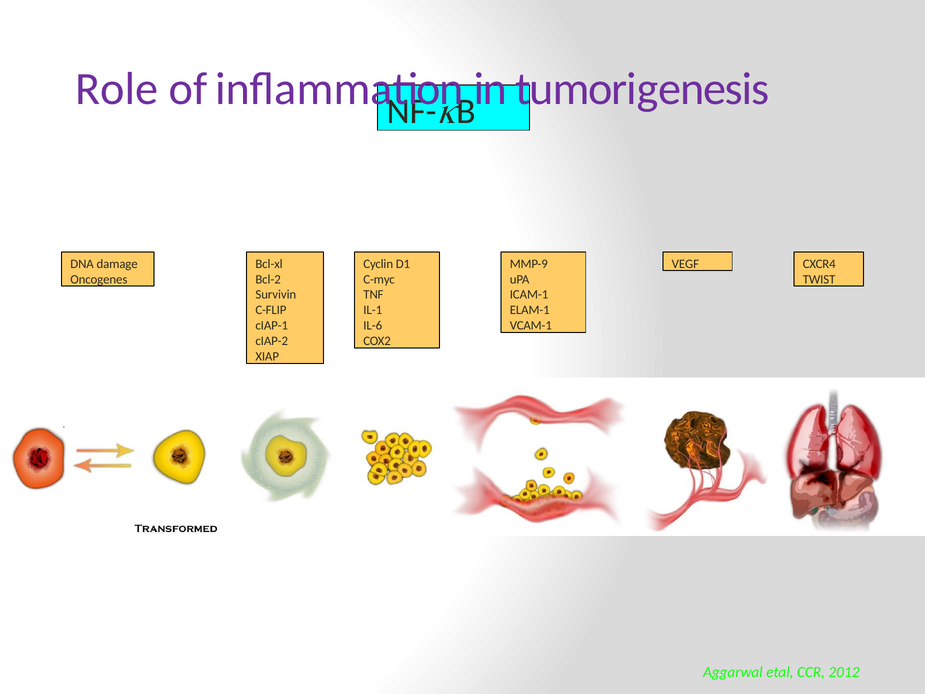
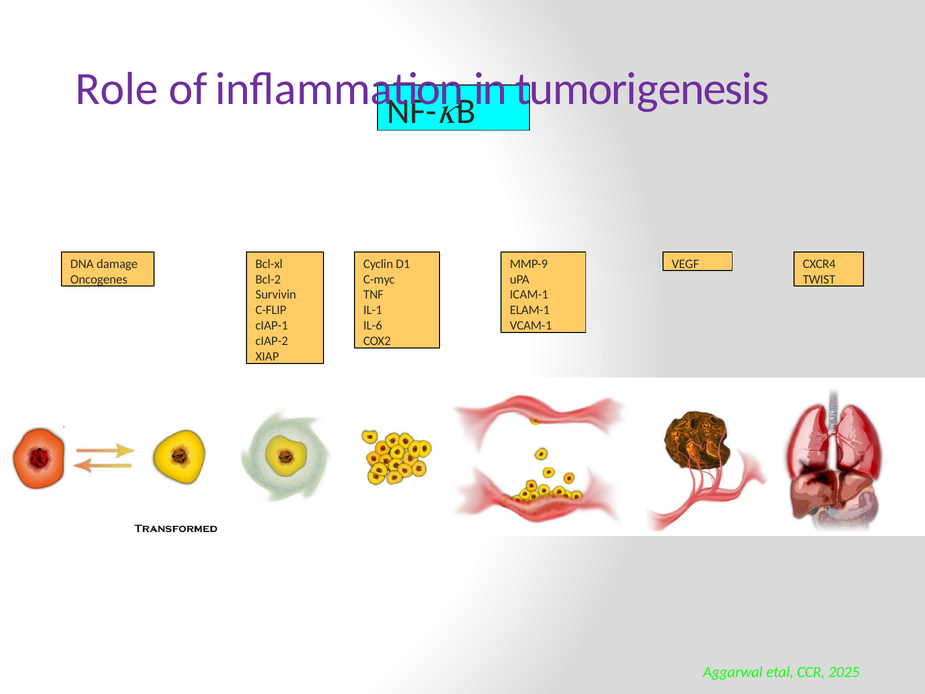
2012: 2012 -> 2025
